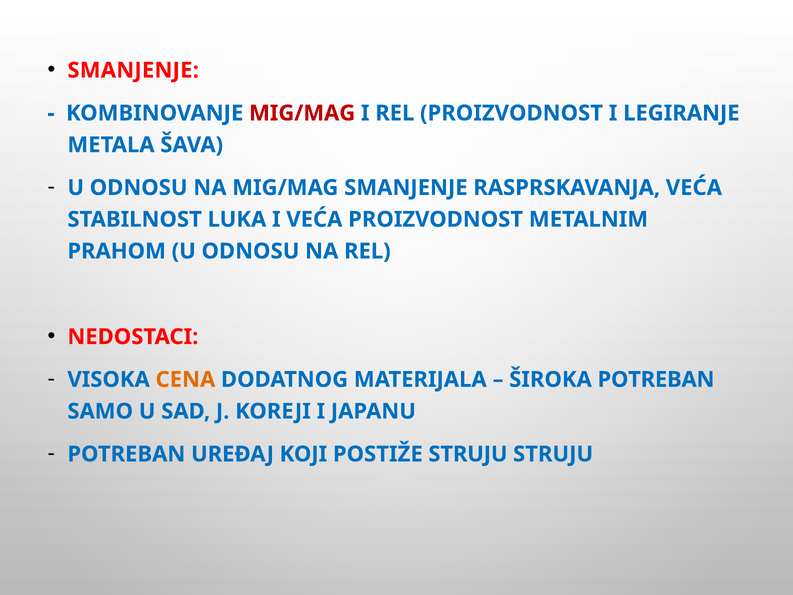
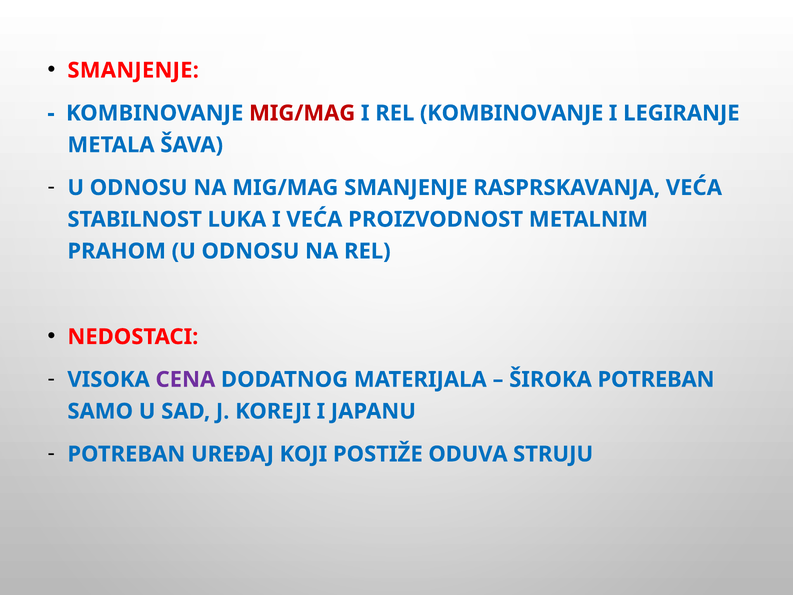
REL PROIZVODNOST: PROIZVODNOST -> KOMBINOVANJE
CENA colour: orange -> purple
POSTIŽE STRUJU: STRUJU -> ODUVA
